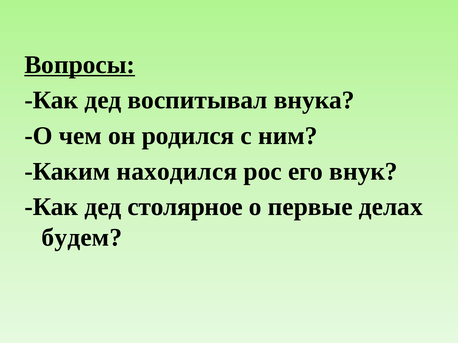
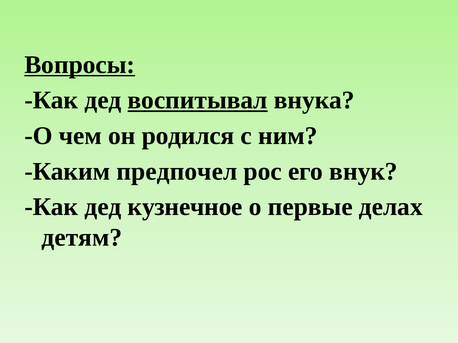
воспитывал underline: none -> present
находился: находился -> предпочел
столярное: столярное -> кузнечное
будем: будем -> детям
